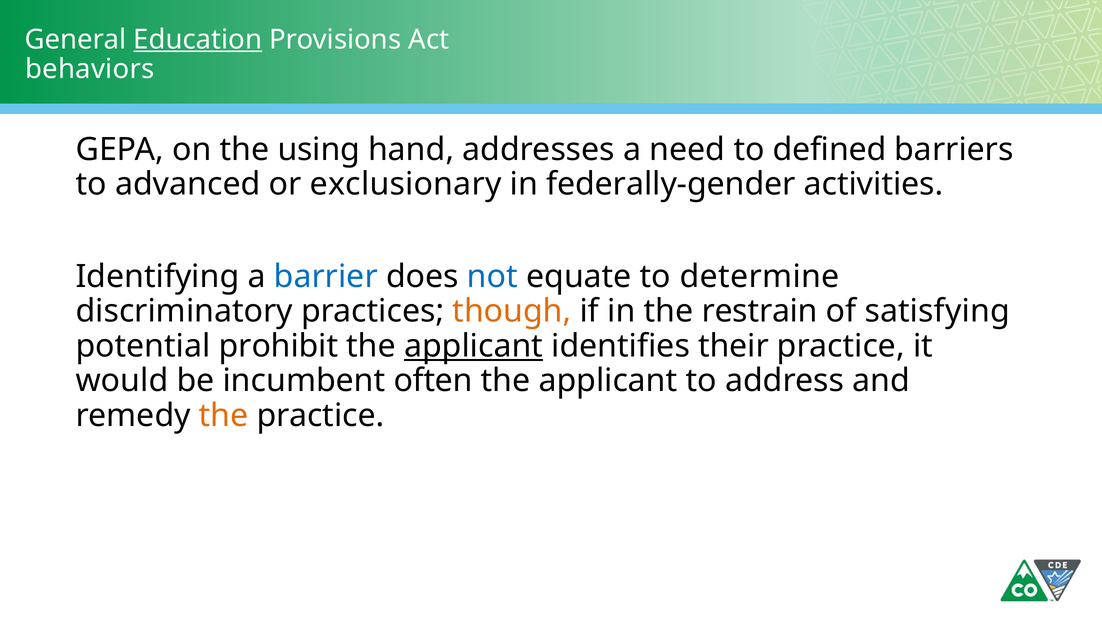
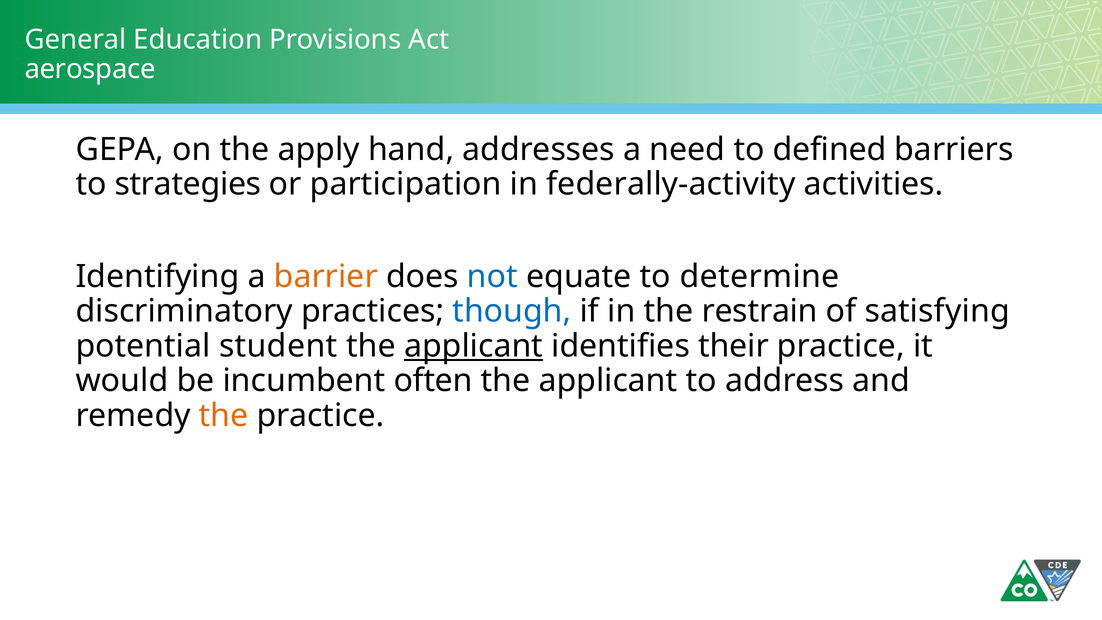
Education underline: present -> none
behaviors: behaviors -> aerospace
using: using -> apply
advanced: advanced -> strategies
exclusionary: exclusionary -> participation
federally-gender: federally-gender -> federally-activity
barrier colour: blue -> orange
though colour: orange -> blue
prohibit: prohibit -> student
